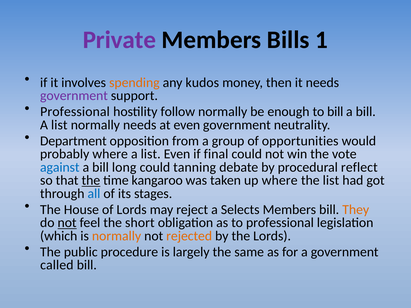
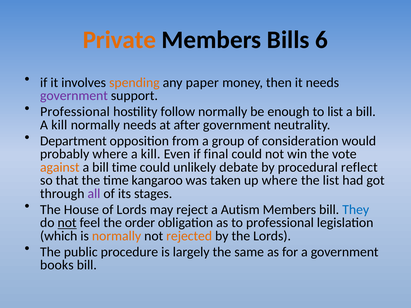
Private colour: purple -> orange
1: 1 -> 6
kudos: kudos -> paper
to bill: bill -> list
list at (59, 125): list -> kill
at even: even -> after
opportunities: opportunities -> consideration
list at (151, 154): list -> kill
against colour: blue -> orange
bill long: long -> time
tanning: tanning -> unlikely
the at (91, 181) underline: present -> none
all colour: blue -> purple
Selects: Selects -> Autism
They colour: orange -> blue
short: short -> order
called: called -> books
